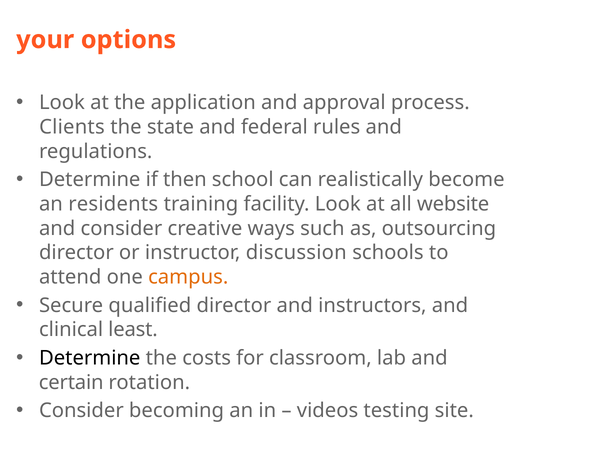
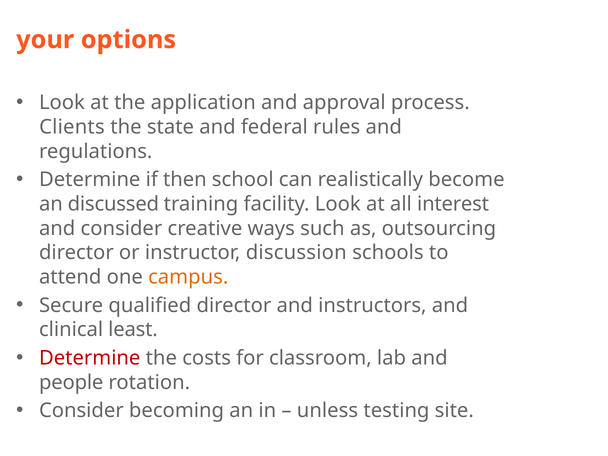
residents: residents -> discussed
website: website -> interest
Determine at (90, 358) colour: black -> red
certain: certain -> people
videos: videos -> unless
